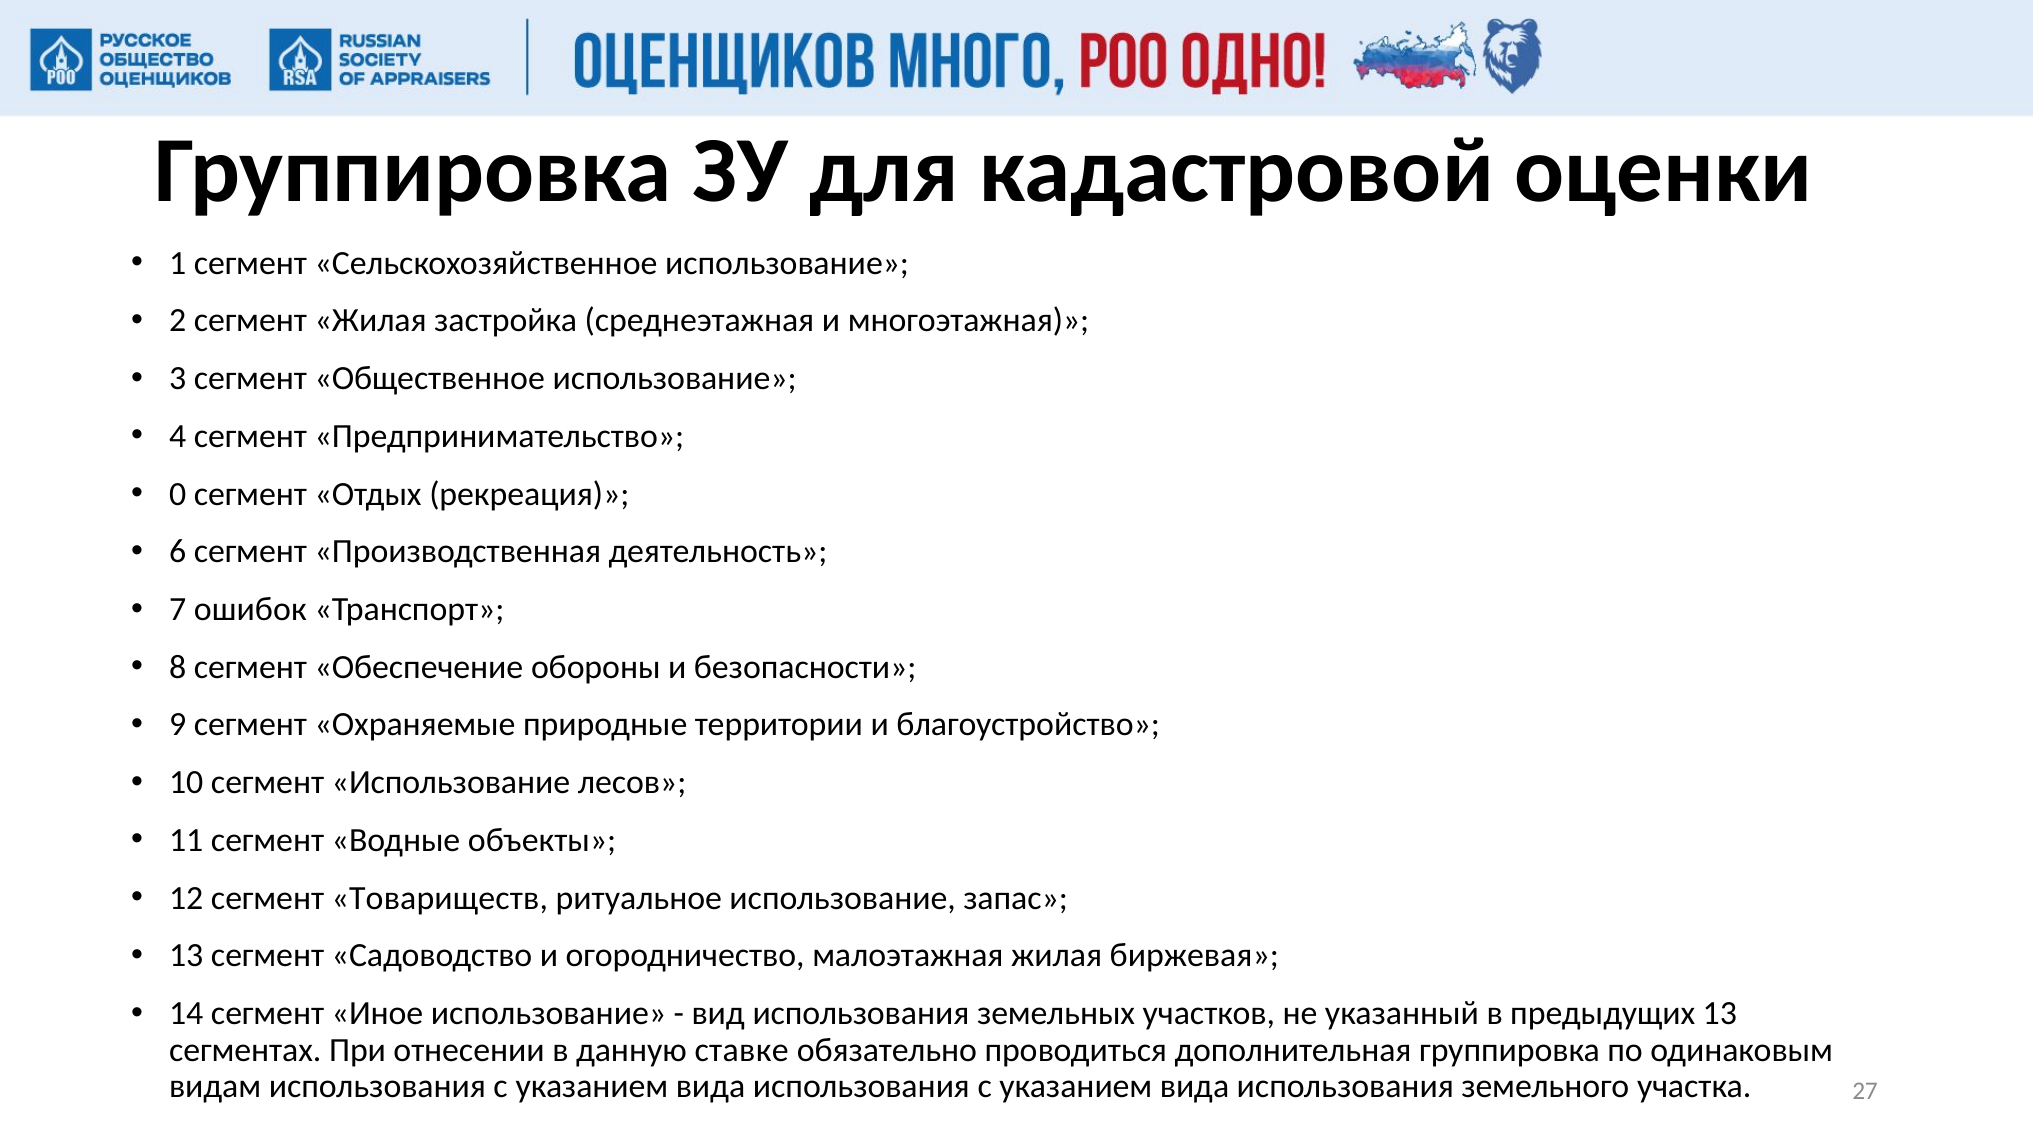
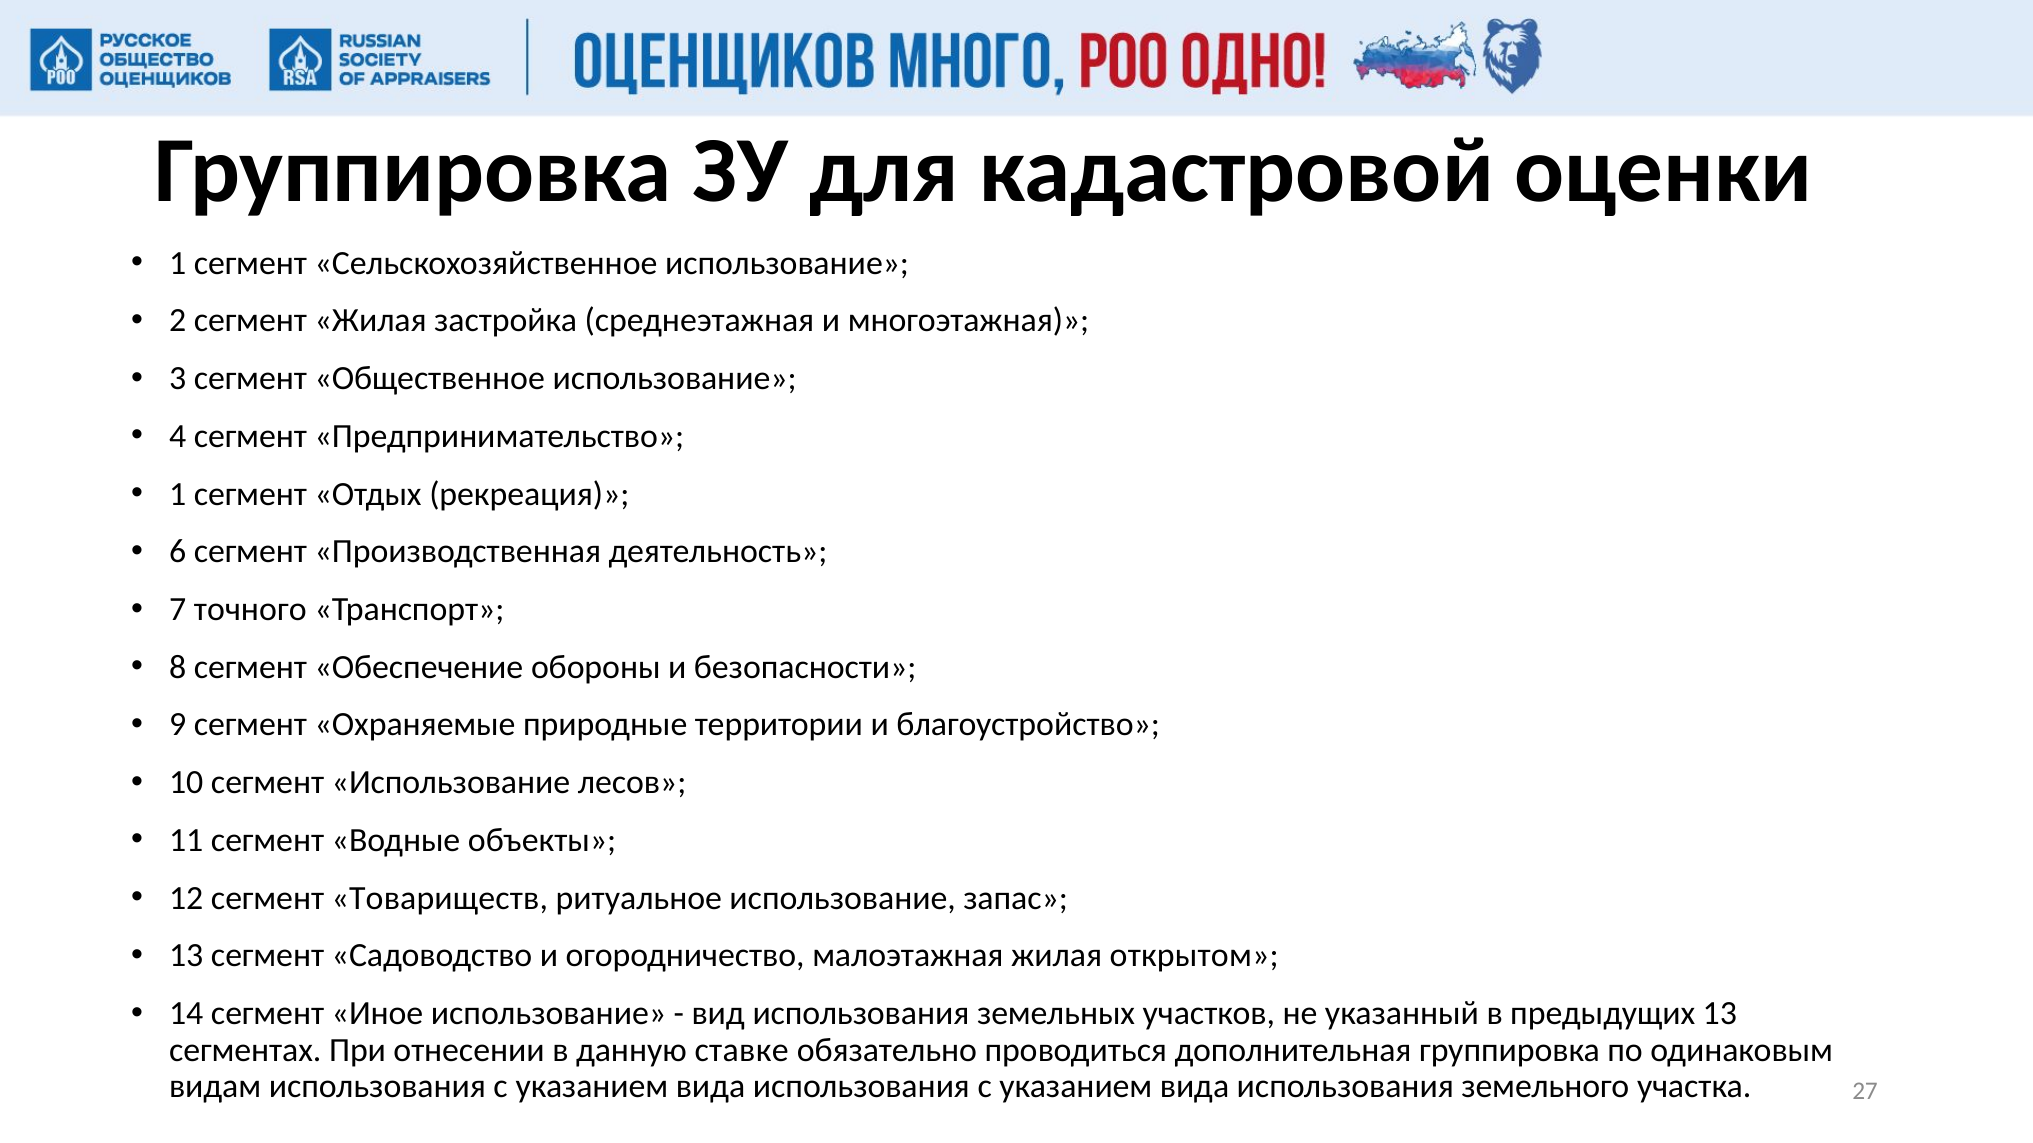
0 at (178, 494): 0 -> 1
ошибок: ошибок -> точного
биржевая: биржевая -> открытом
